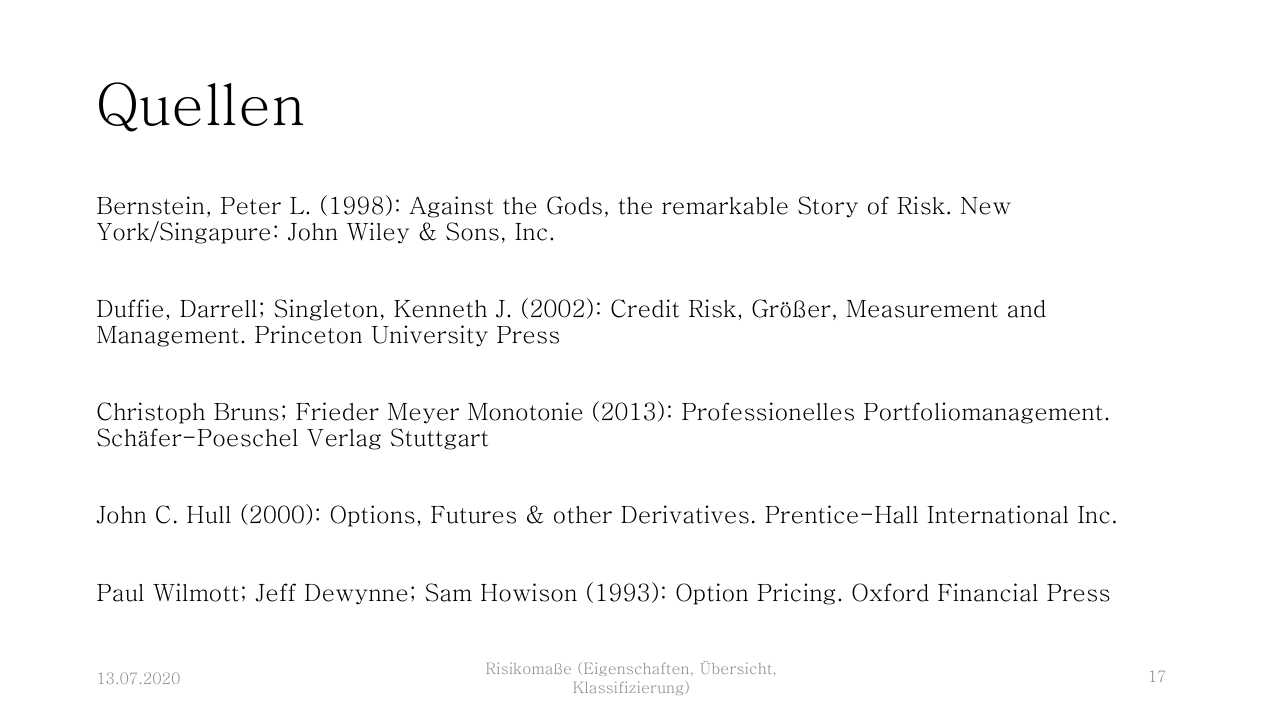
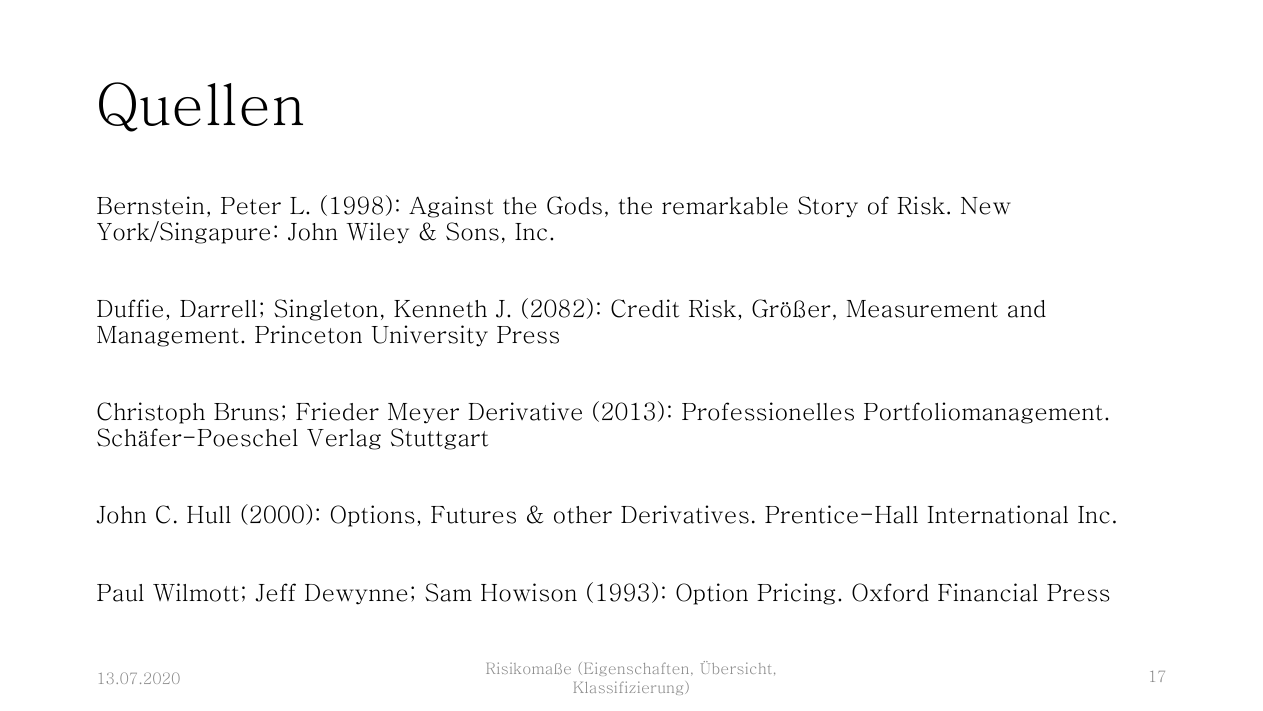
2002: 2002 -> 2082
Monotonie: Monotonie -> Derivative
